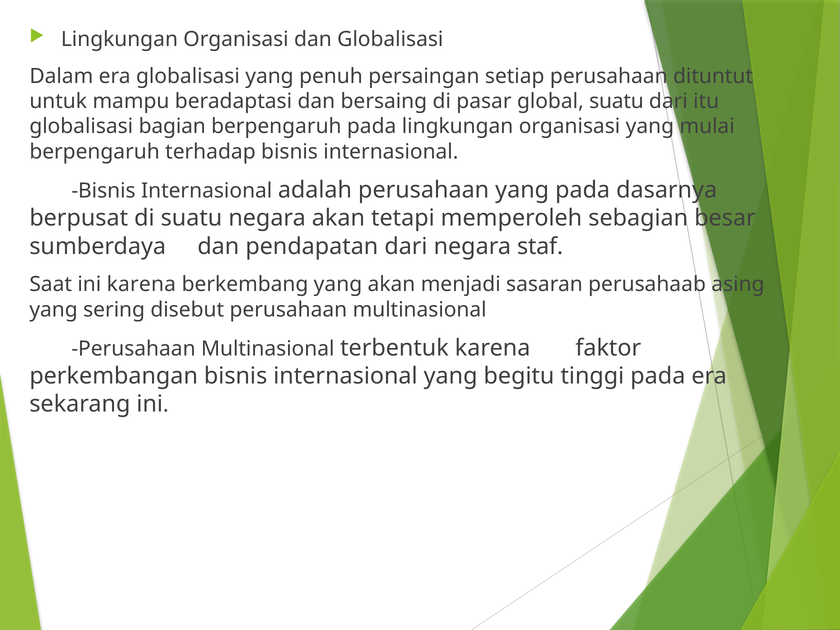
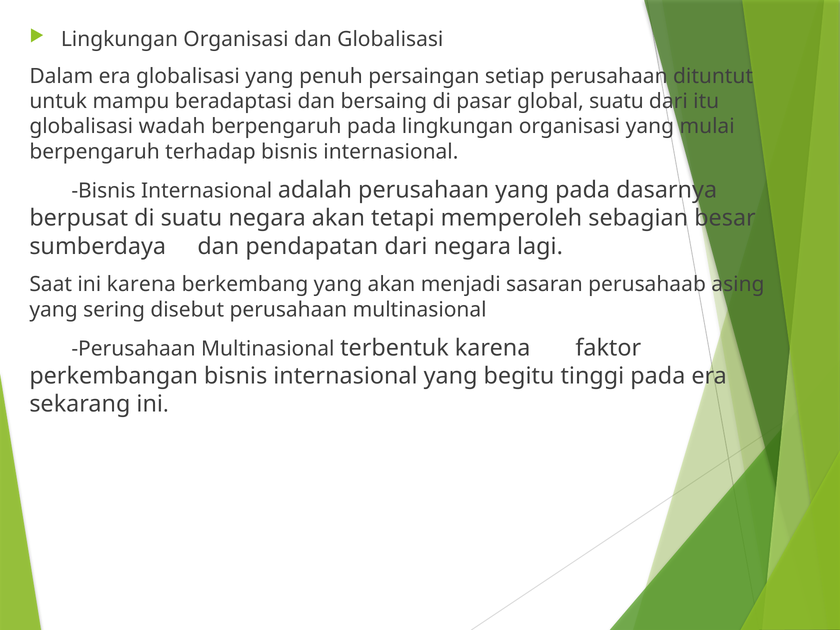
bagian: bagian -> wadah
staf: staf -> lagi
